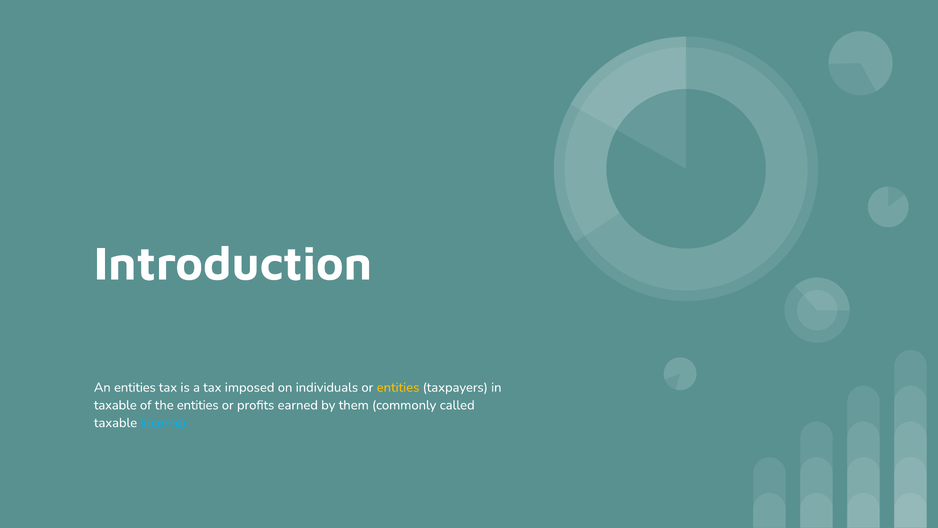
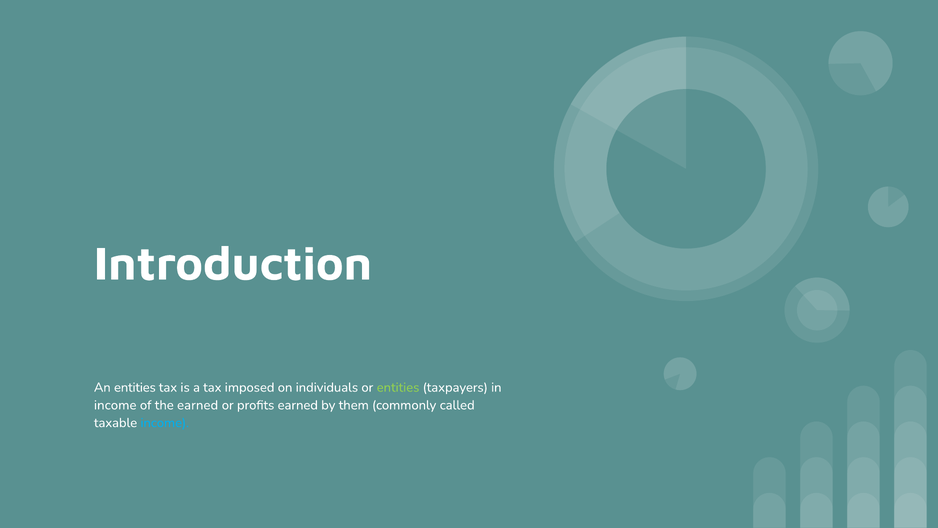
entities at (398, 387) colour: yellow -> light green
taxable at (115, 405): taxable -> income
the entities: entities -> earned
